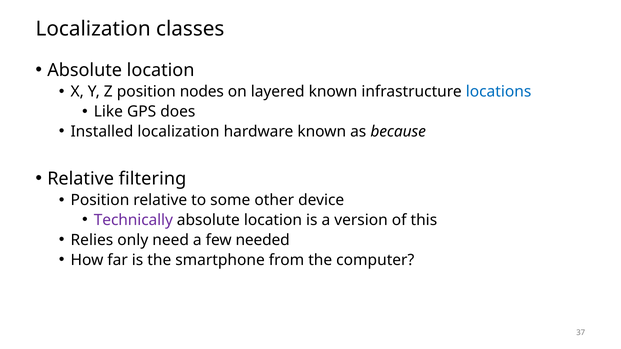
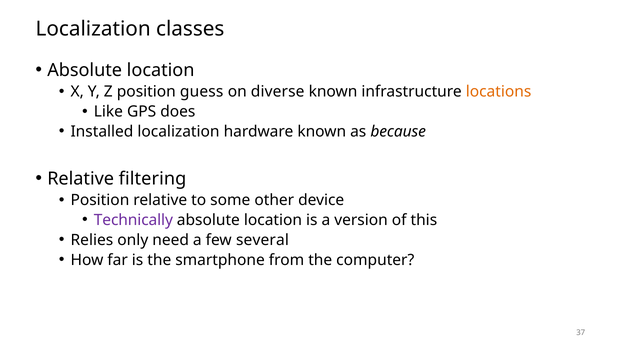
nodes: nodes -> guess
layered: layered -> diverse
locations colour: blue -> orange
needed: needed -> several
